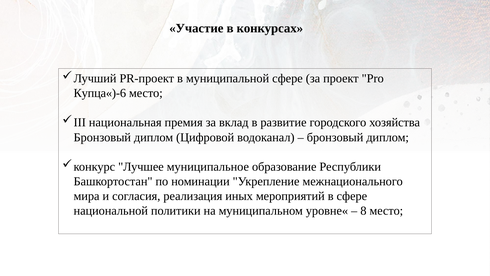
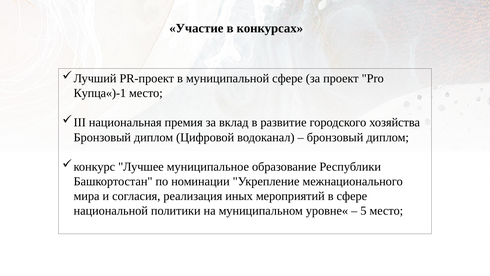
Купца«)-6: Купца«)-6 -> Купца«)-1
8: 8 -> 5
